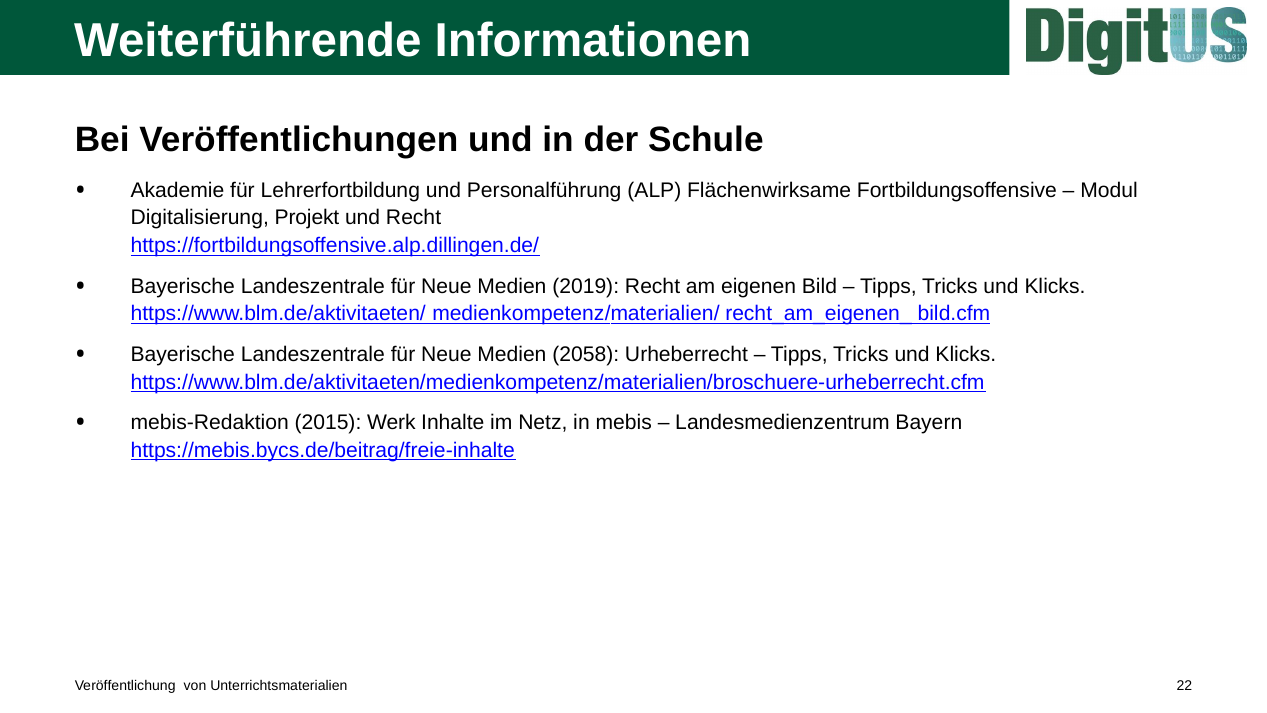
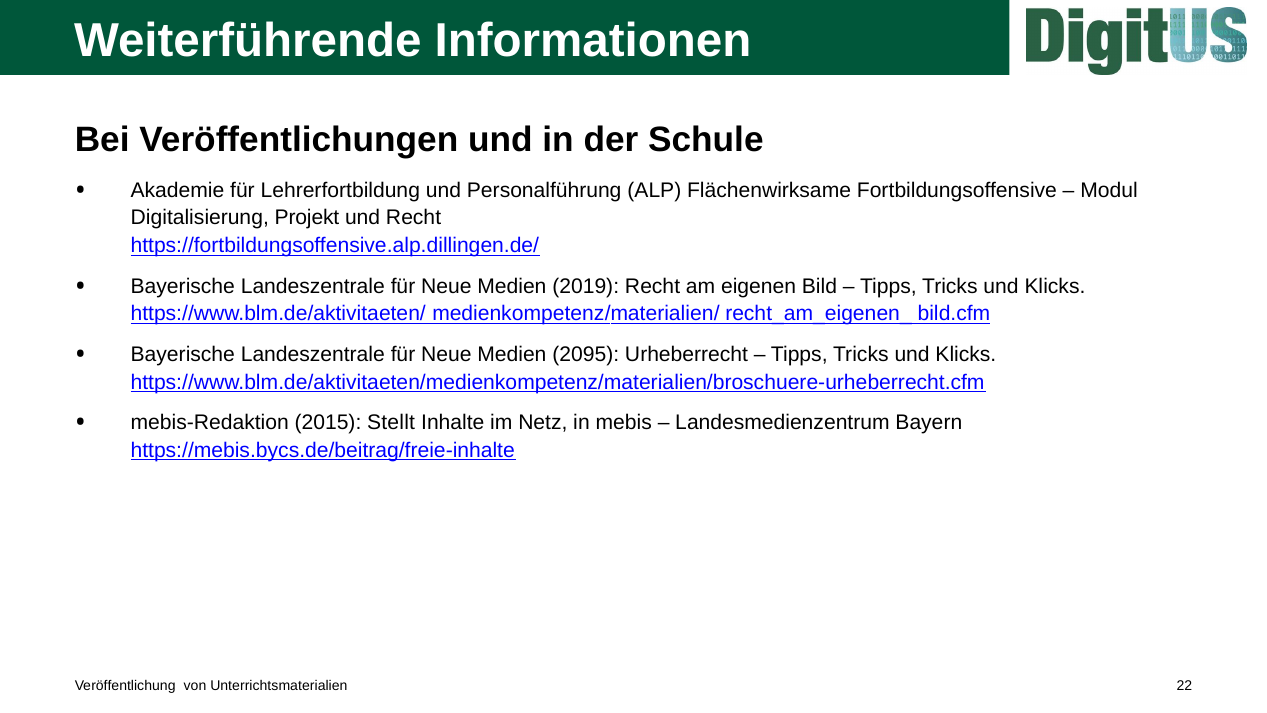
2058: 2058 -> 2095
Werk: Werk -> Stellt
